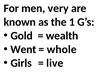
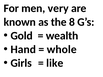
1: 1 -> 8
Went: Went -> Hand
live: live -> like
